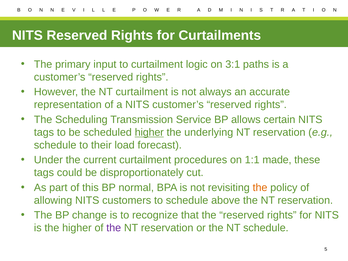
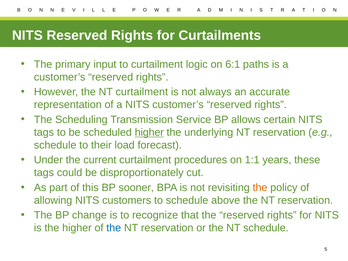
3:1: 3:1 -> 6:1
made: made -> years
normal: normal -> sooner
the at (114, 228) colour: purple -> blue
